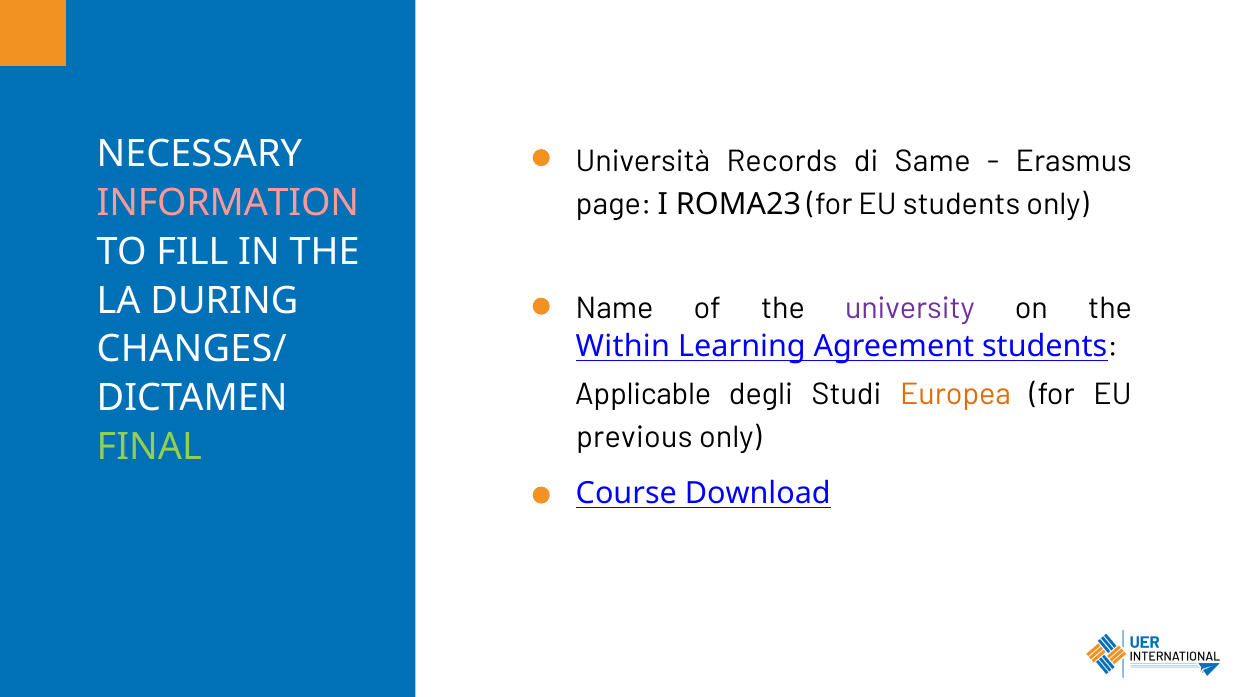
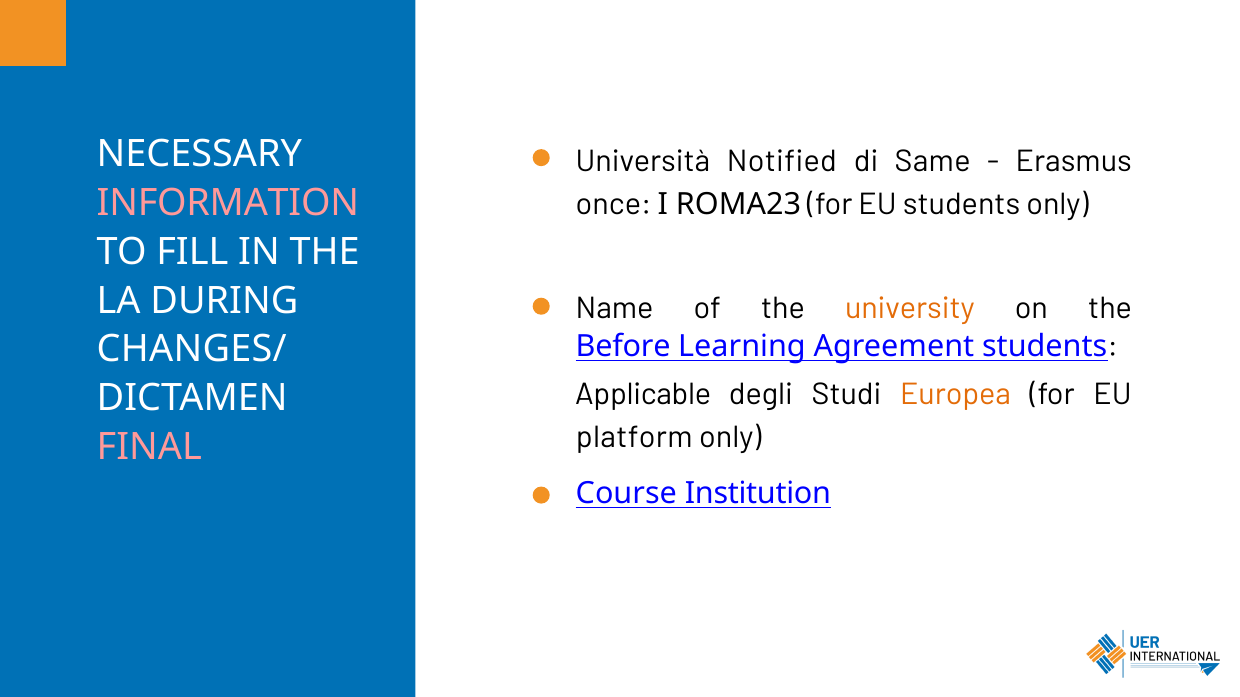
Records: Records -> Notified
page: page -> once
university colour: purple -> orange
Within: Within -> Before
previous: previous -> platform
FINAL colour: light green -> pink
Download: Download -> Institution
